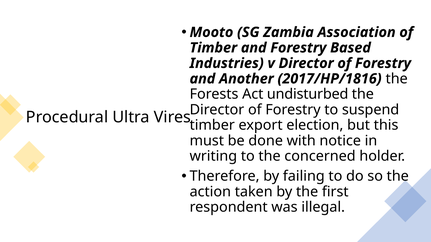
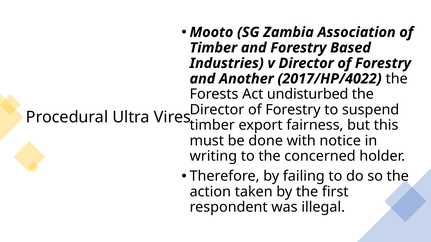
2017/HP/1816: 2017/HP/1816 -> 2017/HP/4022
election: election -> fairness
